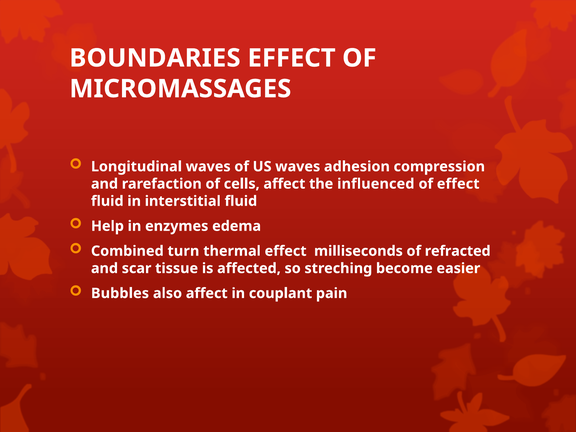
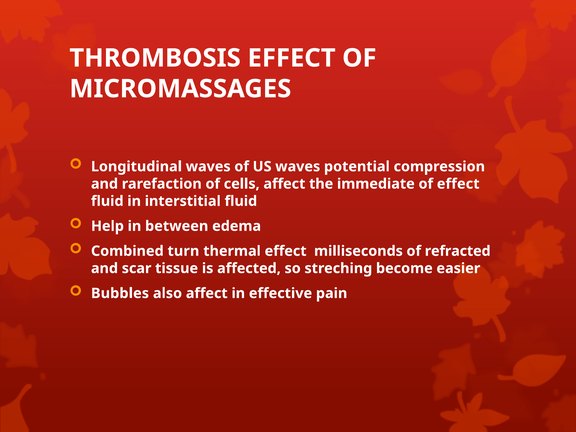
BOUNDARIES: BOUNDARIES -> THROMBOSIS
adhesion: adhesion -> potential
influenced: influenced -> immediate
enzymes: enzymes -> between
couplant: couplant -> effective
